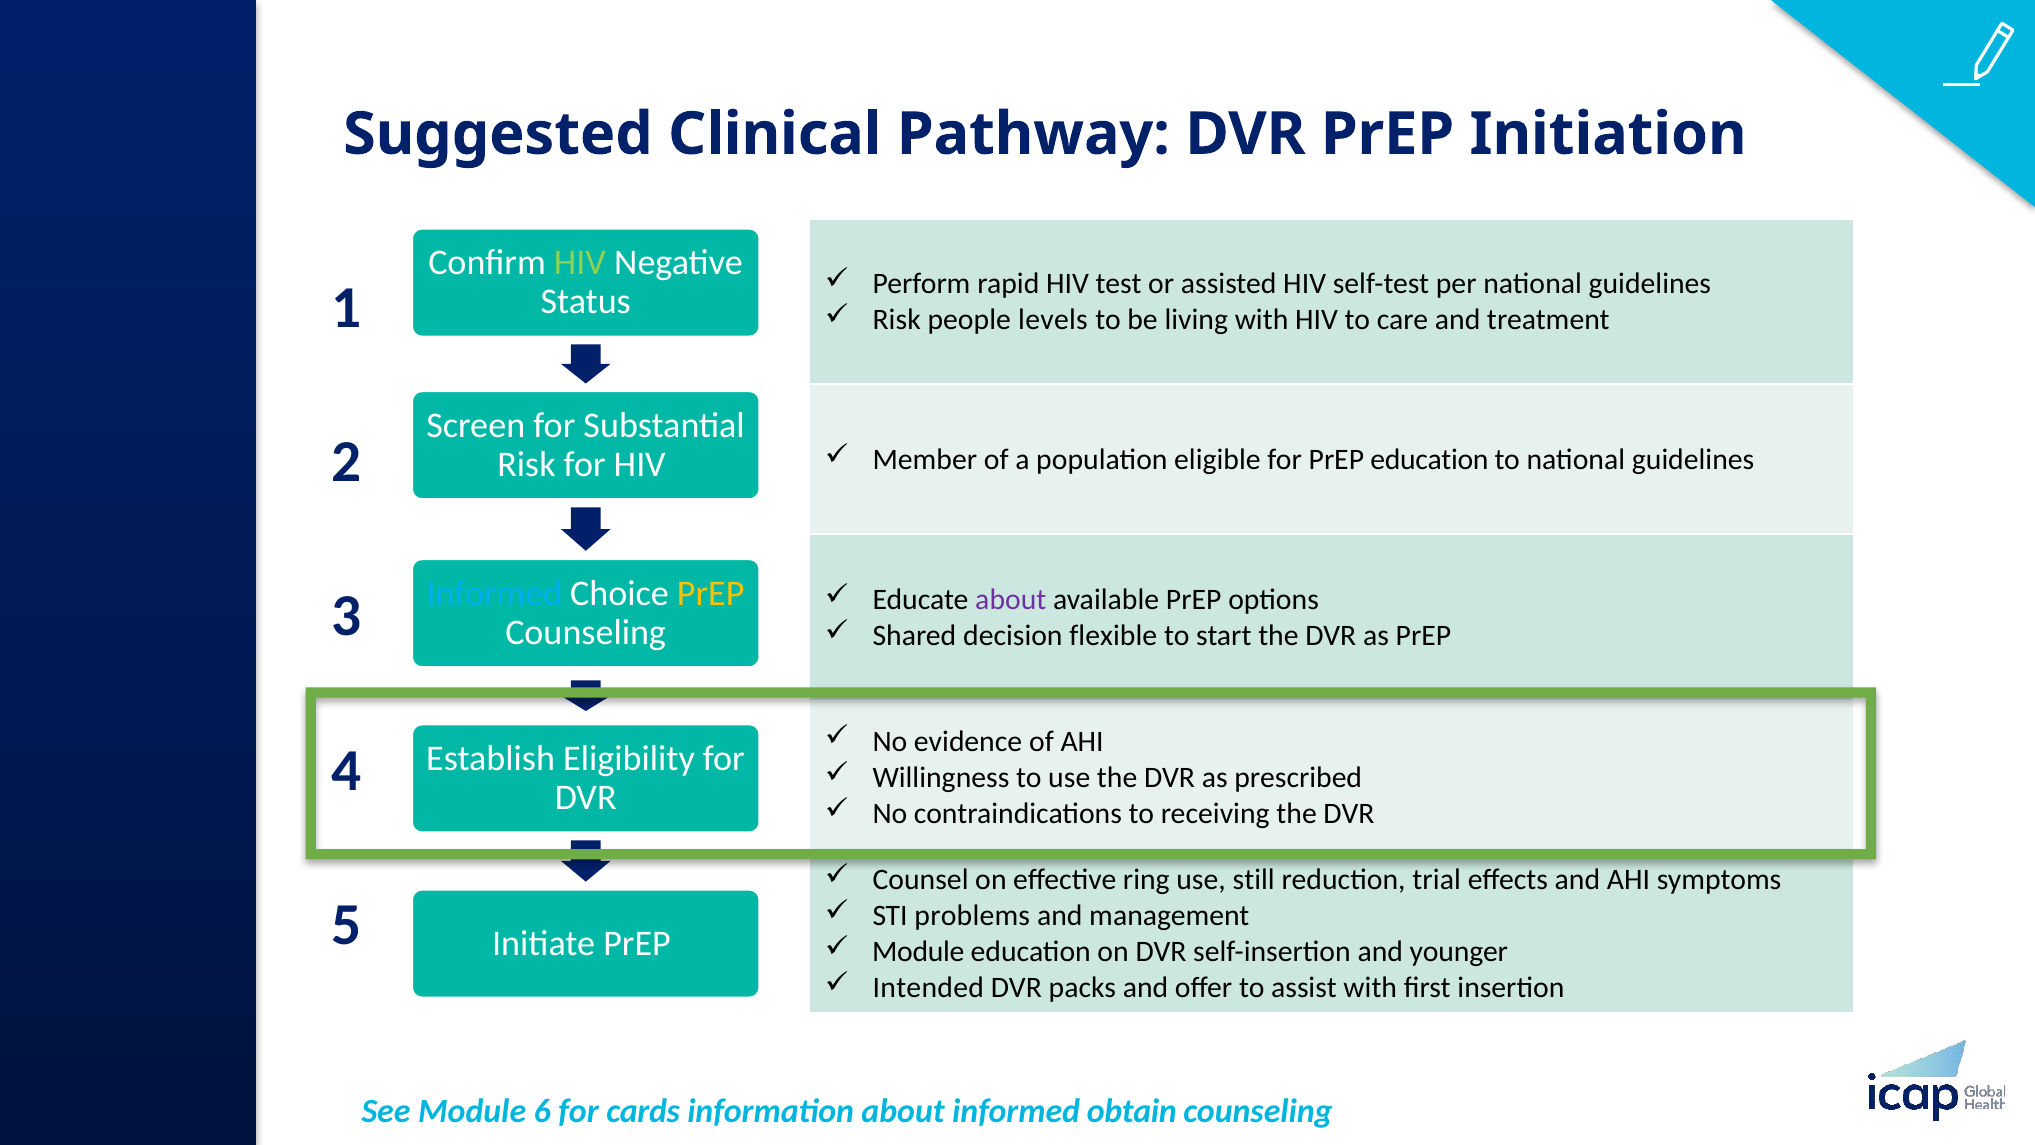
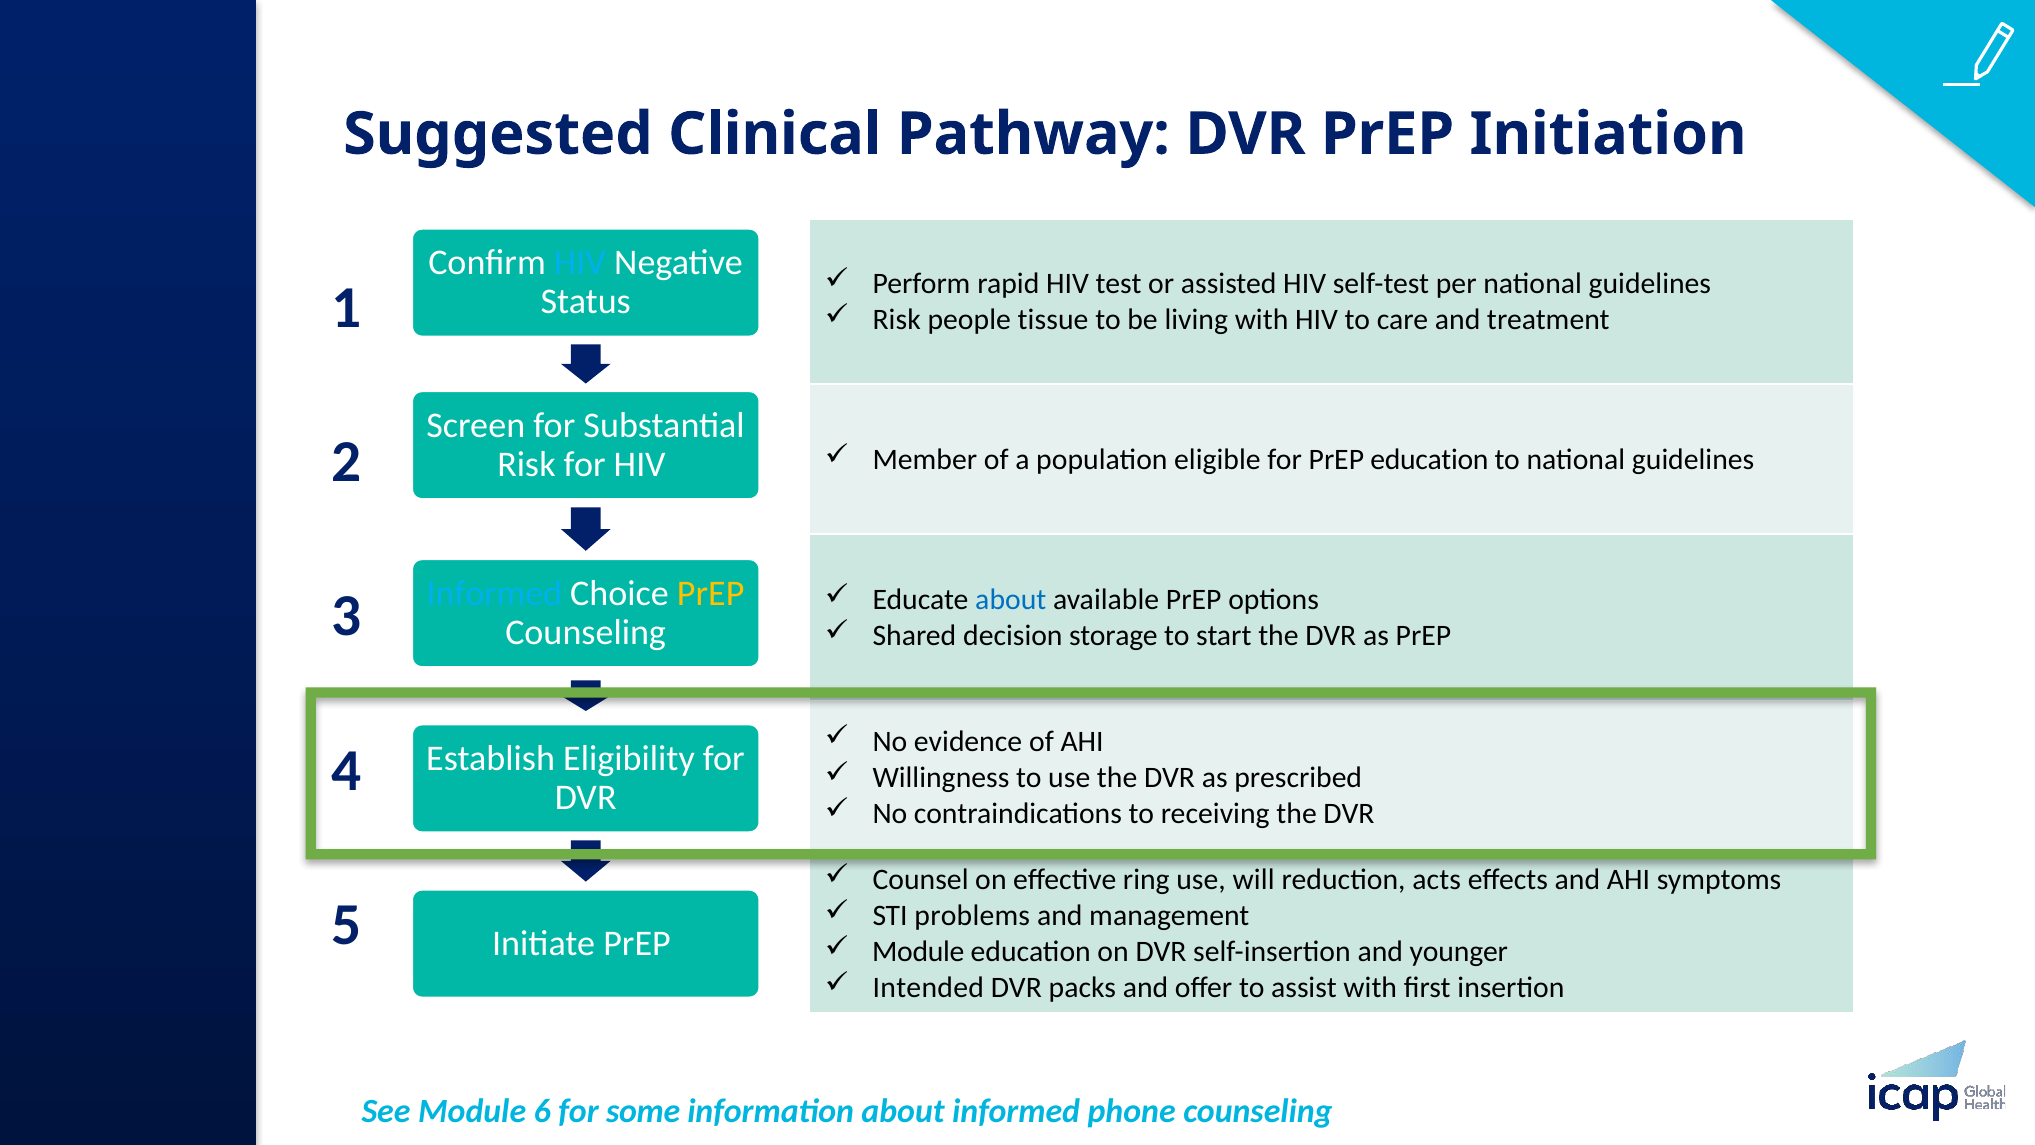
HIV at (580, 263) colour: light green -> light blue
levels: levels -> tissue
about at (1011, 600) colour: purple -> blue
flexible: flexible -> storage
still: still -> will
trial: trial -> acts
cards: cards -> some
obtain: obtain -> phone
